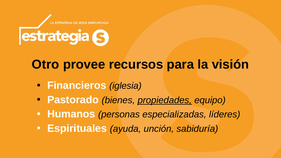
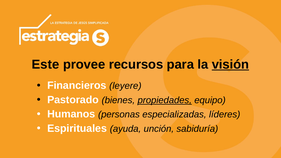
Otro: Otro -> Este
visión underline: none -> present
iglesia: iglesia -> leyere
